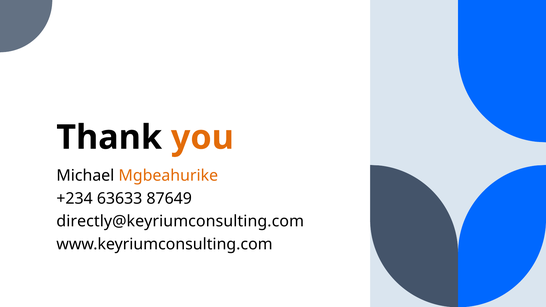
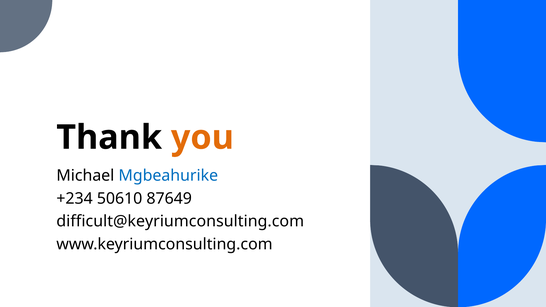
Mgbeahurike colour: orange -> blue
63633: 63633 -> 50610
directly@keyriumconsulting.com: directly@keyriumconsulting.com -> difficult@keyriumconsulting.com
